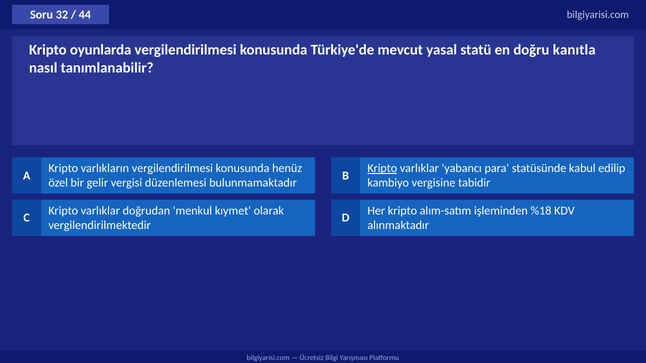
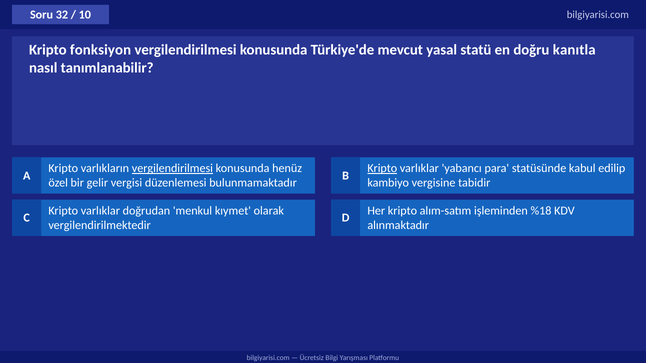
44: 44 -> 10
oyunlarda: oyunlarda -> fonksiyon
vergilendirilmesi at (172, 168) underline: none -> present
